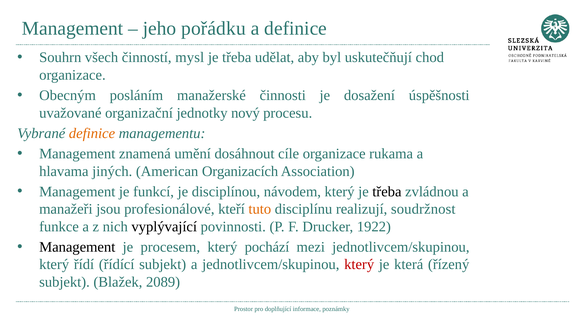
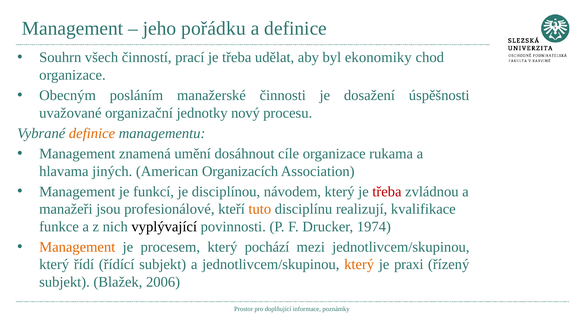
mysl: mysl -> prací
uskutečňují: uskutečňují -> ekonomiky
třeba at (387, 192) colour: black -> red
soudržnost: soudržnost -> kvalifikace
1922: 1922 -> 1974
Management at (77, 247) colour: black -> orange
který at (359, 265) colour: red -> orange
která: která -> praxi
2089: 2089 -> 2006
